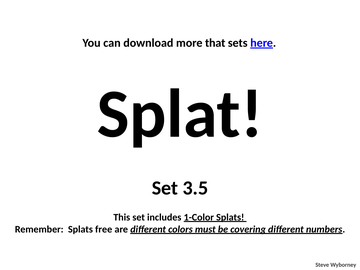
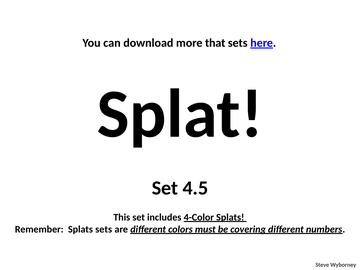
3.5: 3.5 -> 4.5
1-Color: 1-Color -> 4-Color
Splats free: free -> sets
